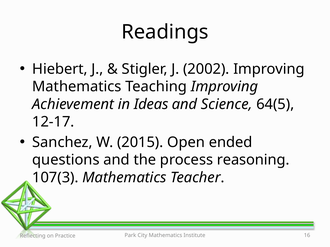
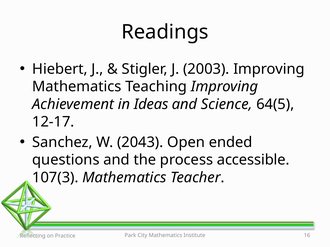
2002: 2002 -> 2003
2015: 2015 -> 2043
reasoning: reasoning -> accessible
